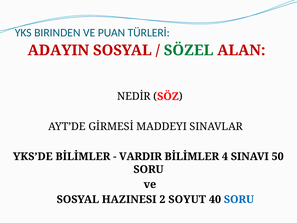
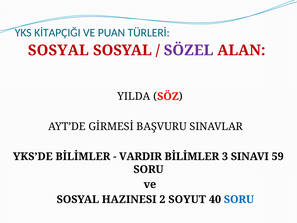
BIRINDEN: BIRINDEN -> KİTAPÇIĞI
ADAYIN at (58, 50): ADAYIN -> SOSYAL
SÖZEL colour: green -> purple
NEDİR: NEDİR -> YILDA
MADDEYI: MADDEYI -> BAŞVURU
4: 4 -> 3
50: 50 -> 59
